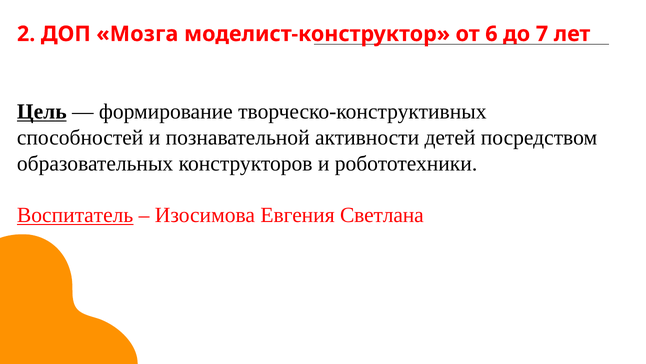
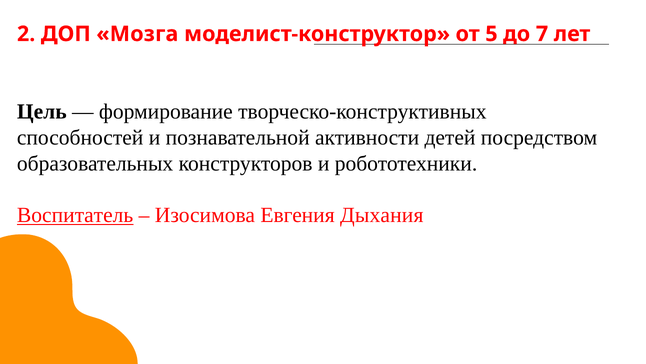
6: 6 -> 5
Цель underline: present -> none
Светлана: Светлана -> Дыхания
